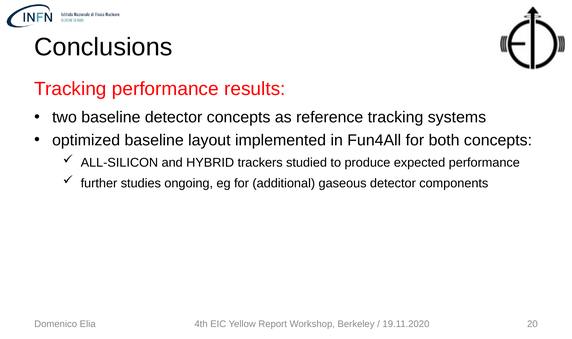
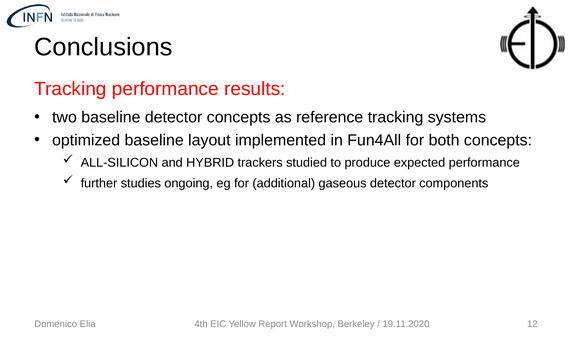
20: 20 -> 12
